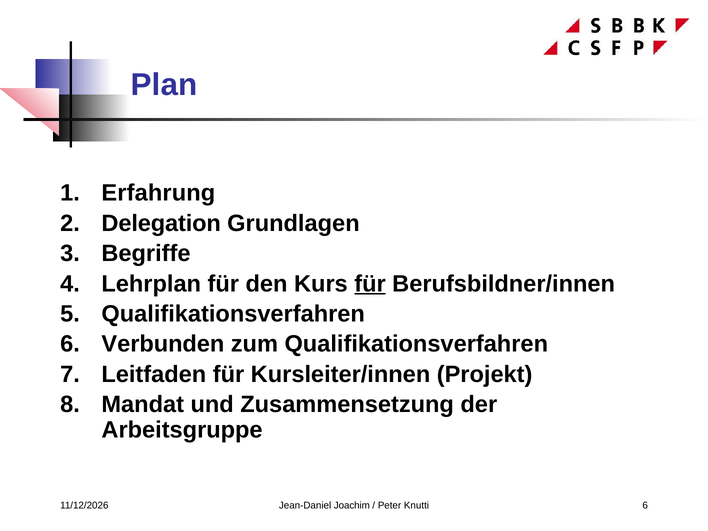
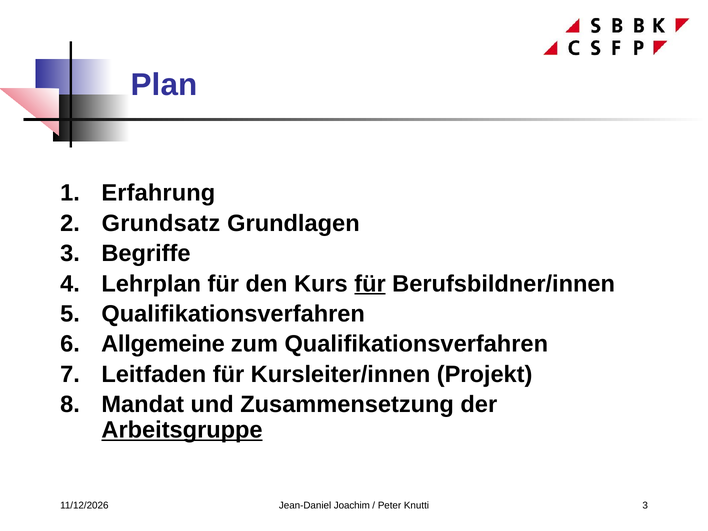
Delegation: Delegation -> Grundsatz
Verbunden: Verbunden -> Allgemeine
Arbeitsgruppe underline: none -> present
Knutti 6: 6 -> 3
